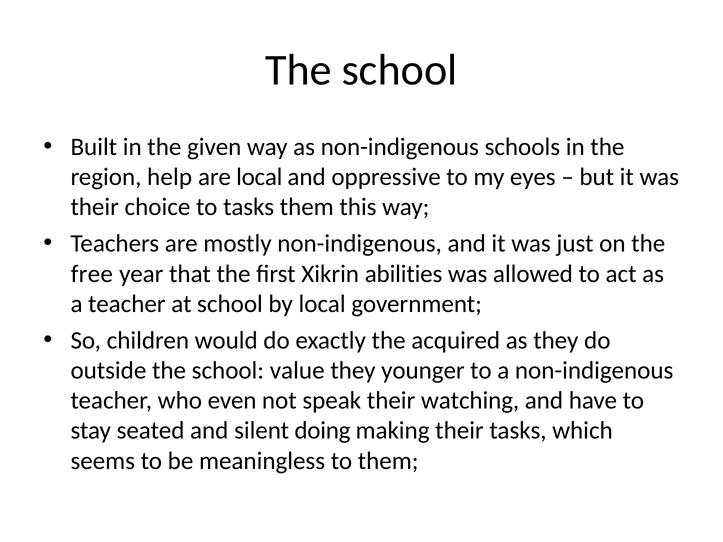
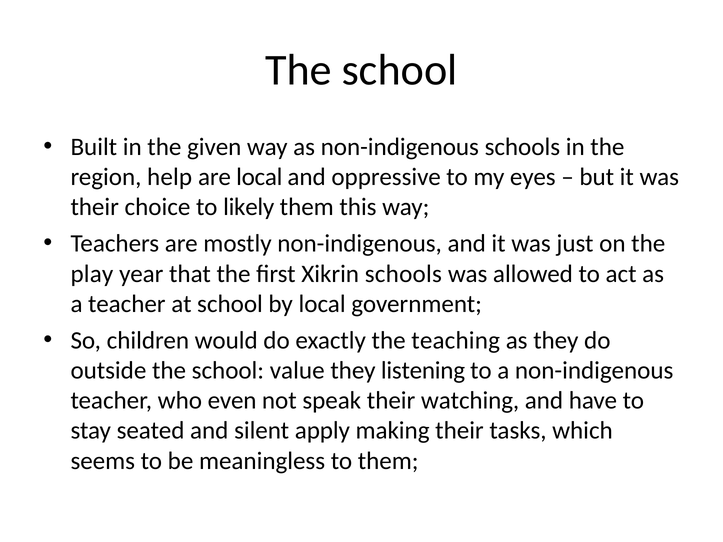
to tasks: tasks -> likely
free: free -> play
Xikrin abilities: abilities -> schools
acquired: acquired -> teaching
younger: younger -> listening
doing: doing -> apply
